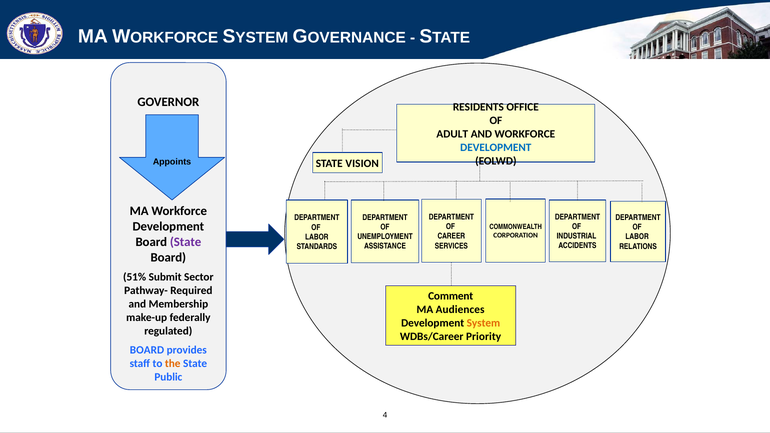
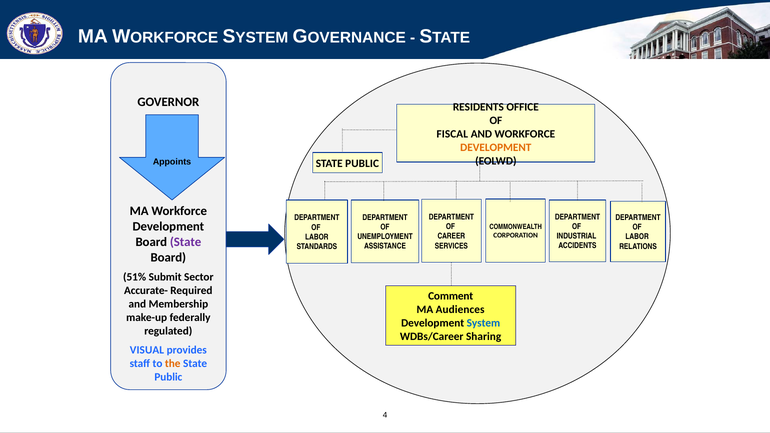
ADULT: ADULT -> FISCAL
DEVELOPMENT at (496, 147) colour: blue -> orange
Appoints STATE VISION: VISION -> PUBLIC
Pathway-: Pathway- -> Accurate-
System colour: orange -> blue
Priority: Priority -> Sharing
BOARD at (147, 350): BOARD -> VISUAL
